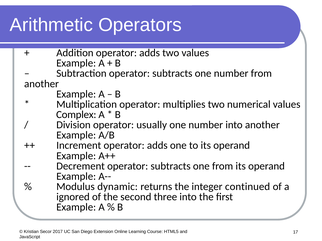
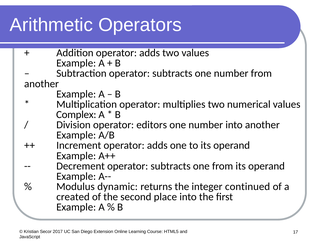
usually: usually -> editors
ignored: ignored -> created
three: three -> place
